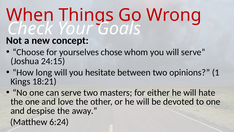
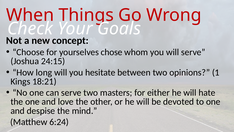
away: away -> mind
